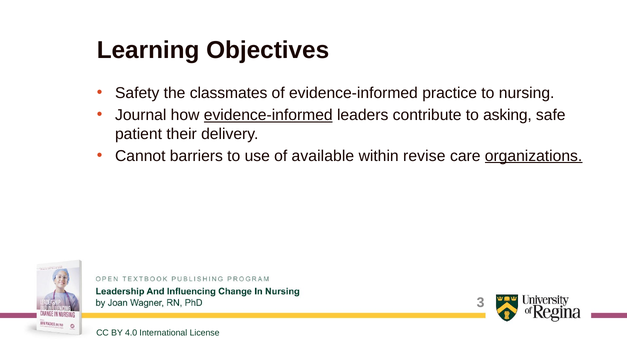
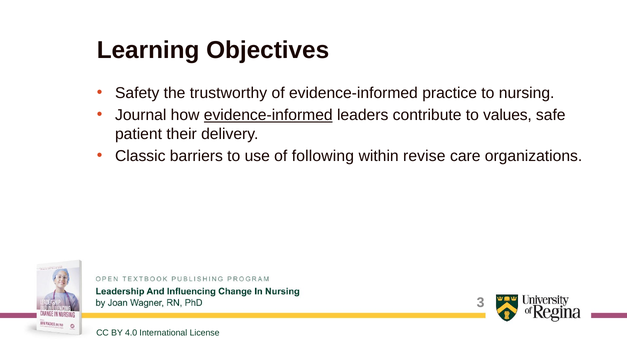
classmates: classmates -> trustworthy
asking: asking -> values
Cannot: Cannot -> Classic
available: available -> following
organizations underline: present -> none
